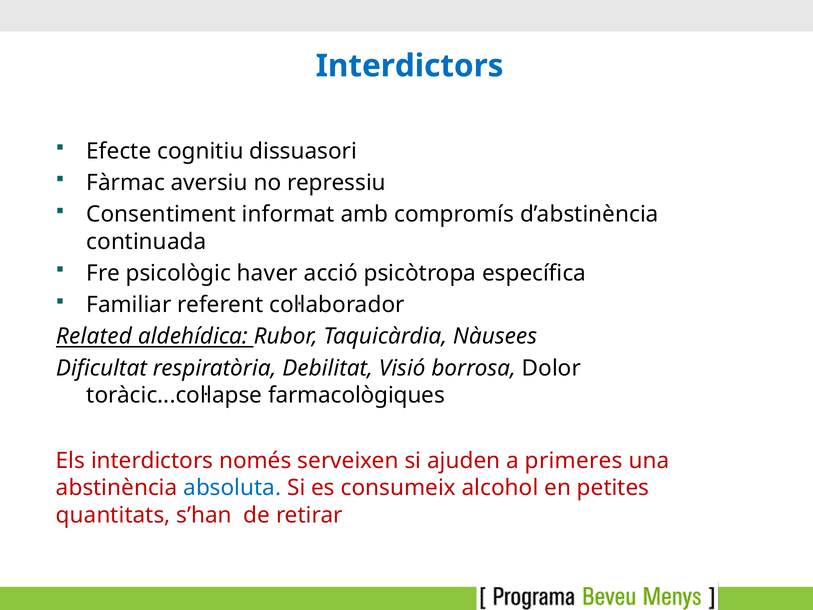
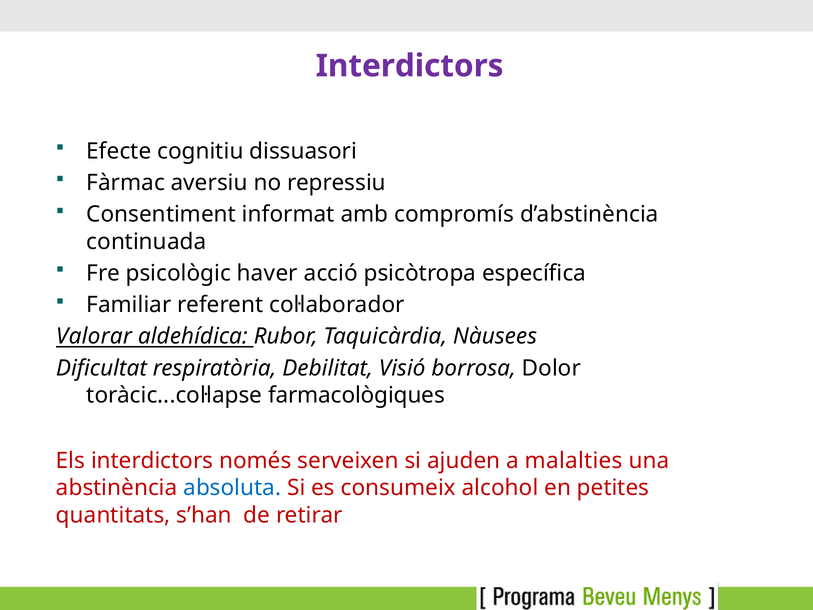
Interdictors at (410, 66) colour: blue -> purple
Related: Related -> Valorar
primeres: primeres -> malalties
